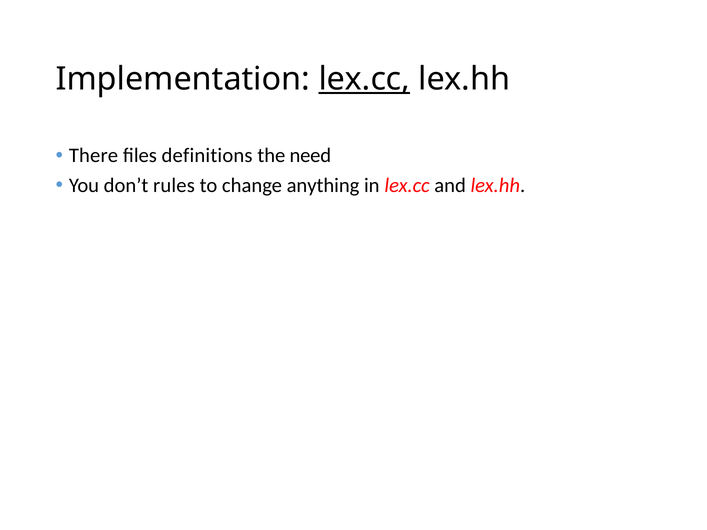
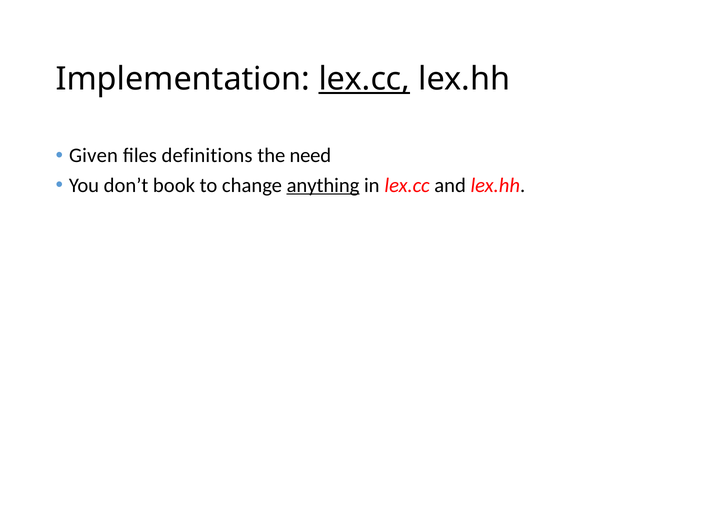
There: There -> Given
rules: rules -> book
anything underline: none -> present
